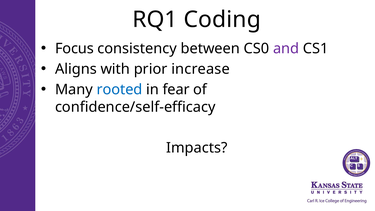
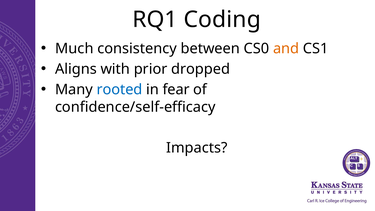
Focus: Focus -> Much
and colour: purple -> orange
increase: increase -> dropped
